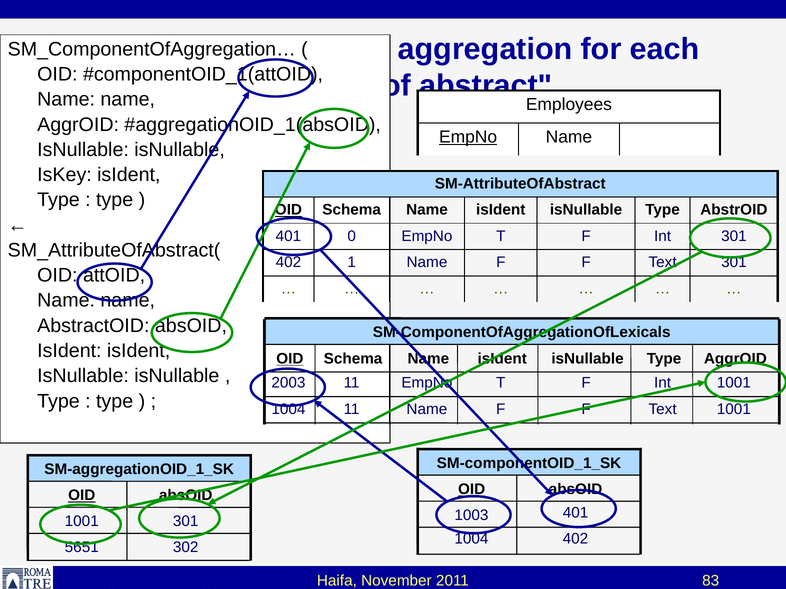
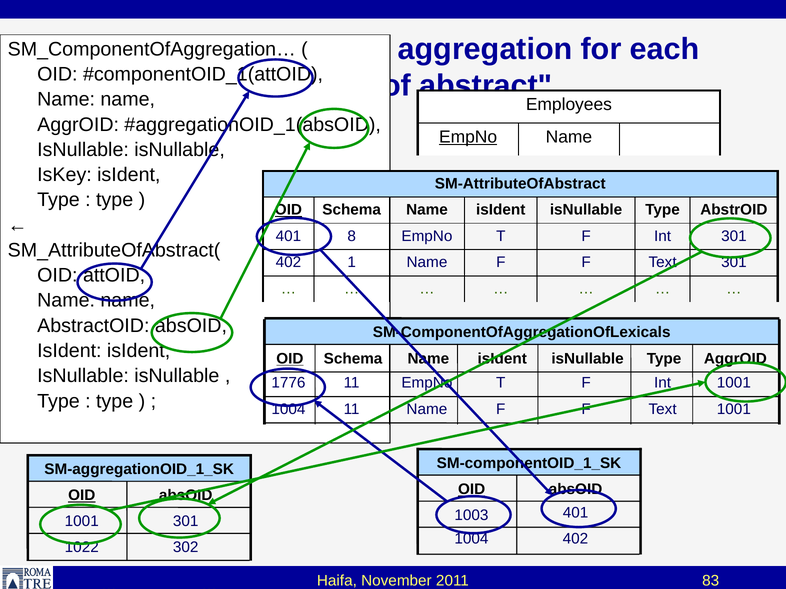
0: 0 -> 8
2003: 2003 -> 1776
5651: 5651 -> 1022
